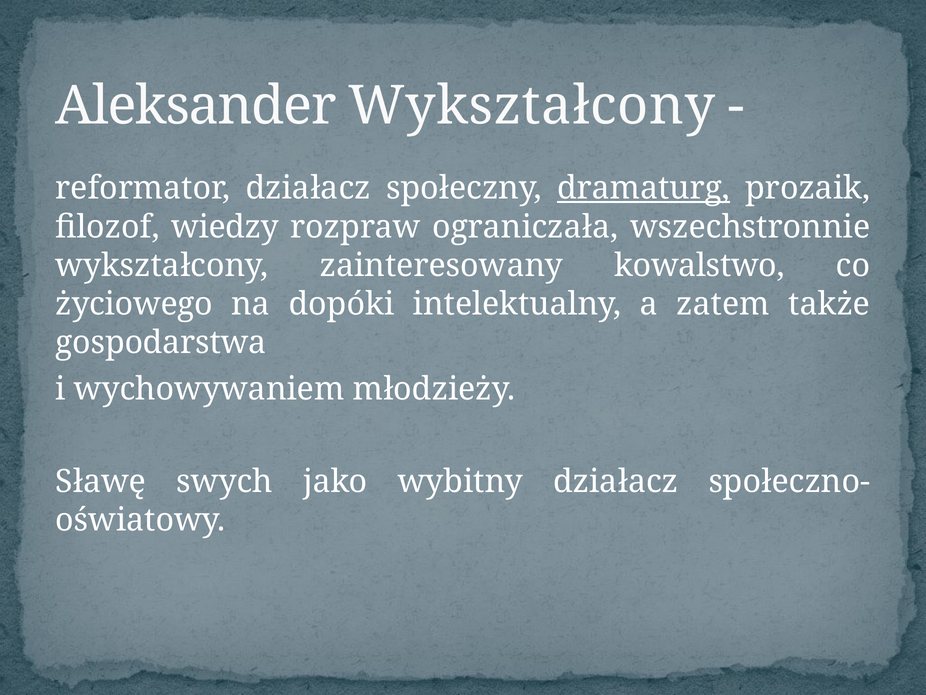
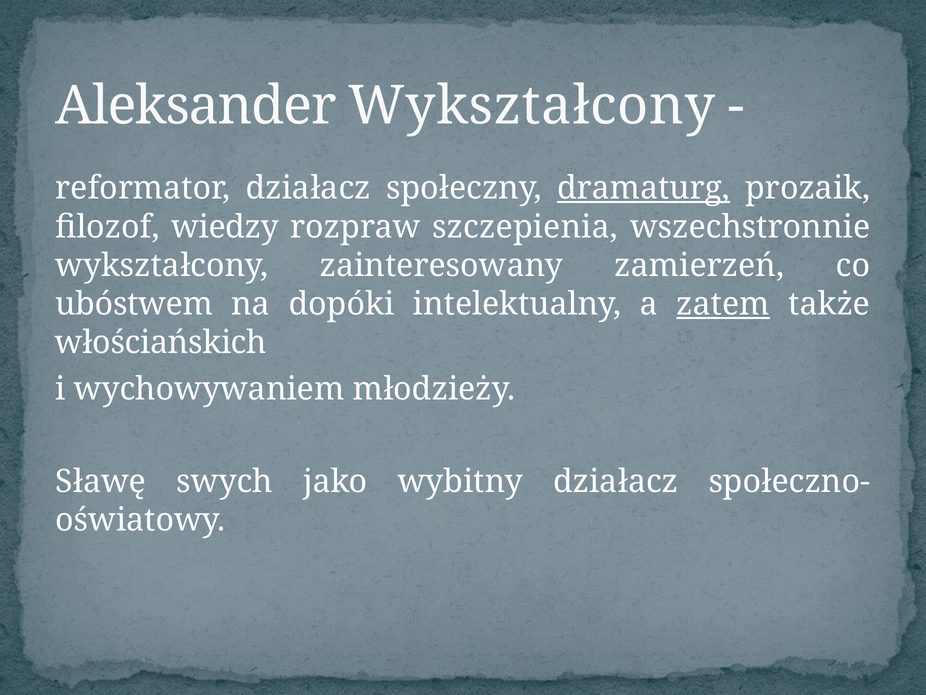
ograniczała: ograniczała -> szczepienia
kowalstwo: kowalstwo -> zamierzeń
życiowego: życiowego -> ubóstwem
zatem underline: none -> present
gospodarstwa: gospodarstwa -> włościańskich
